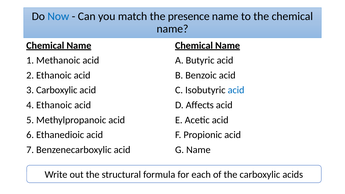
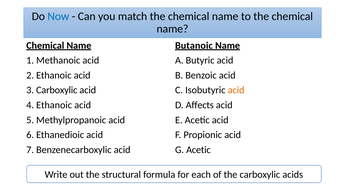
match the presence: presence -> chemical
Chemical at (194, 46): Chemical -> Butanoic
acid at (236, 90) colour: blue -> orange
G Name: Name -> Acetic
